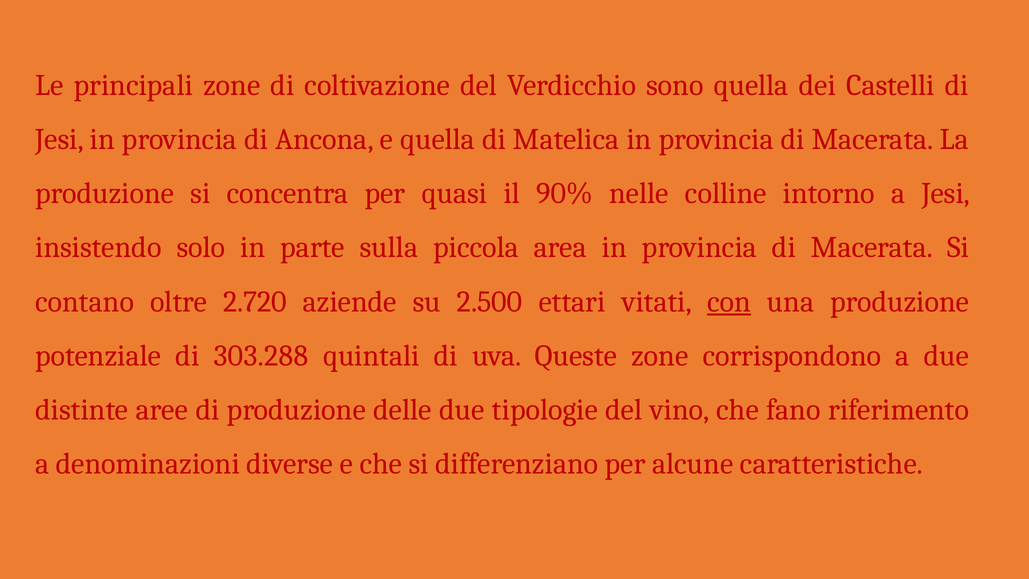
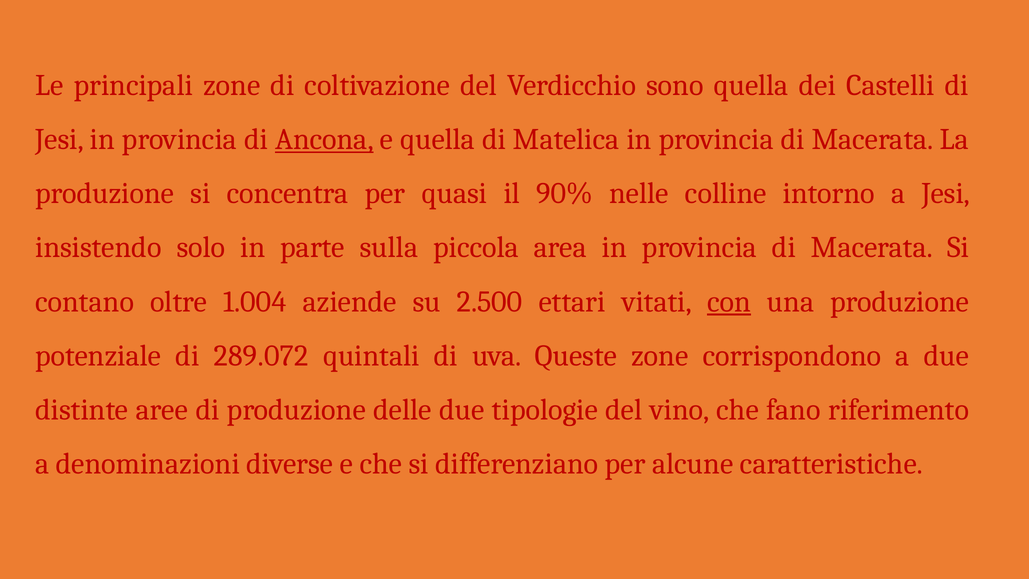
Ancona underline: none -> present
2.720: 2.720 -> 1.004
303.288: 303.288 -> 289.072
